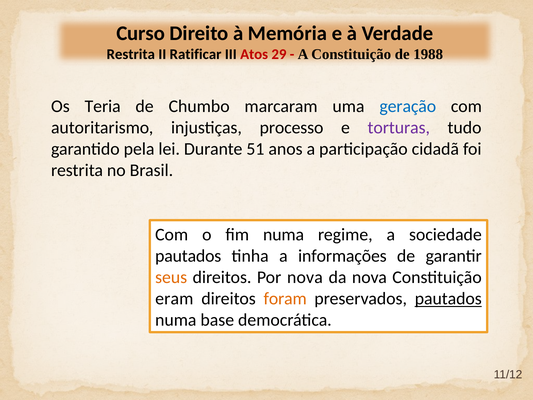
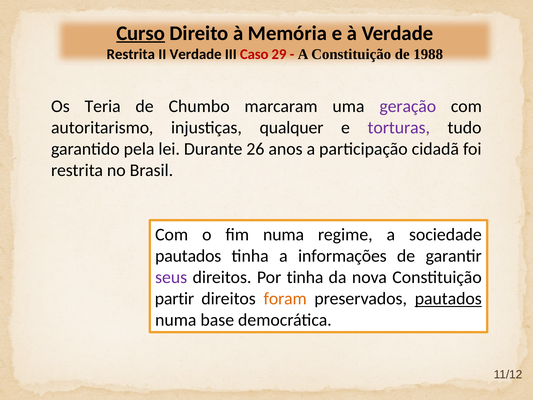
Curso underline: none -> present
II Ratificar: Ratificar -> Verdade
Atos: Atos -> Caso
geração colour: blue -> purple
processo: processo -> qualquer
51: 51 -> 26
seus colour: orange -> purple
Por nova: nova -> tinha
eram: eram -> partir
